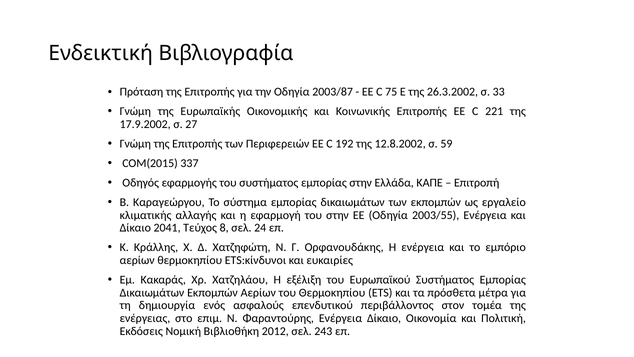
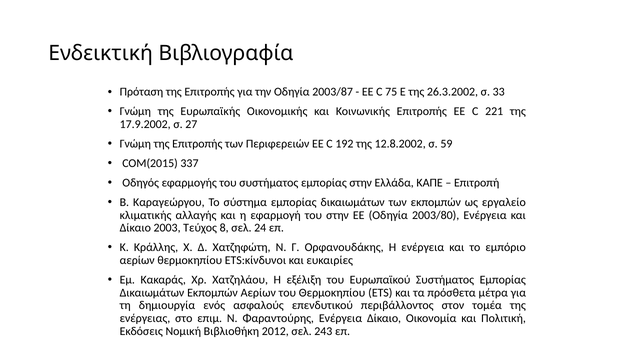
2003/55: 2003/55 -> 2003/80
2041: 2041 -> 2003
